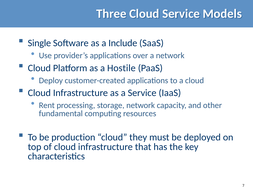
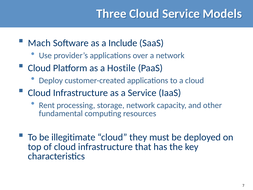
Single: Single -> Mach
production: production -> illegitimate
